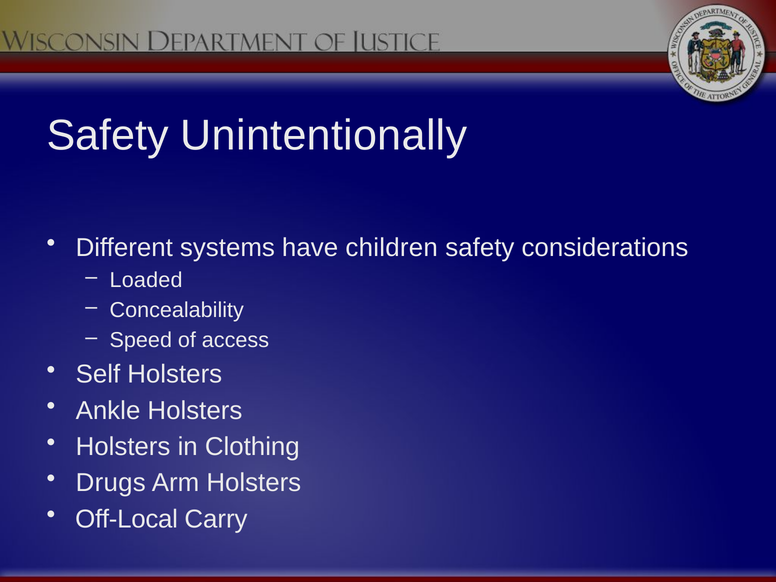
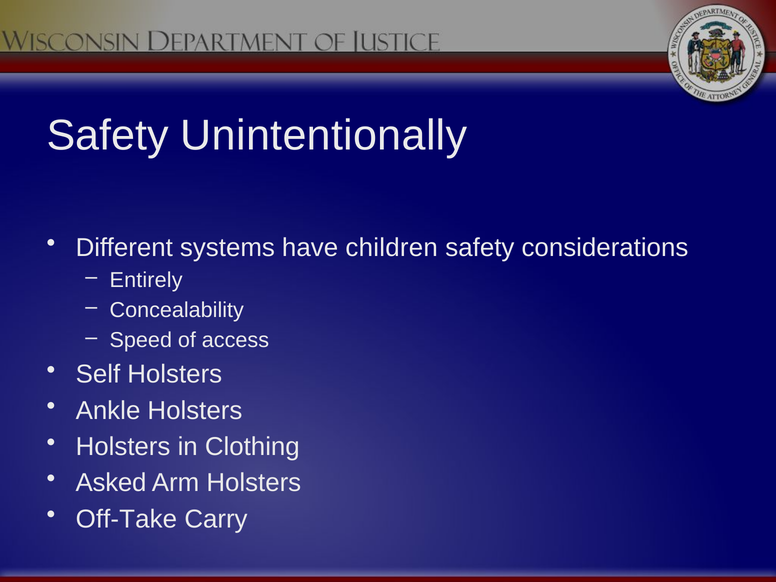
Loaded: Loaded -> Entirely
Drugs: Drugs -> Asked
Off-Local: Off-Local -> Off-Take
